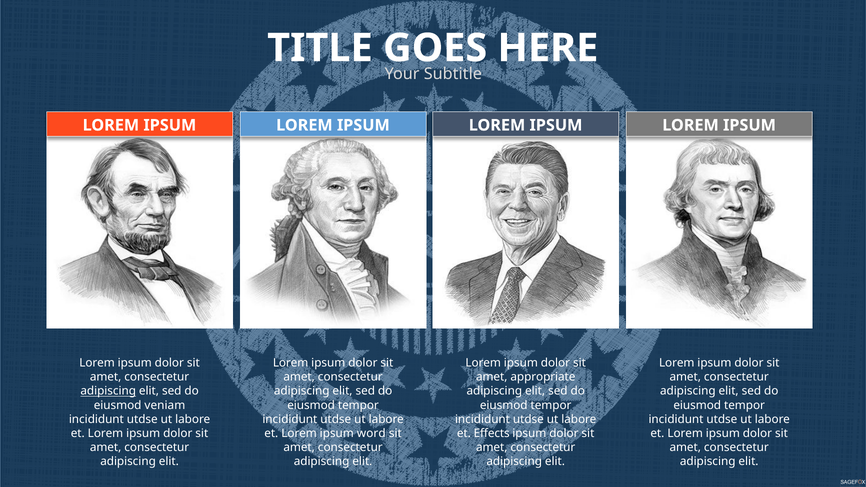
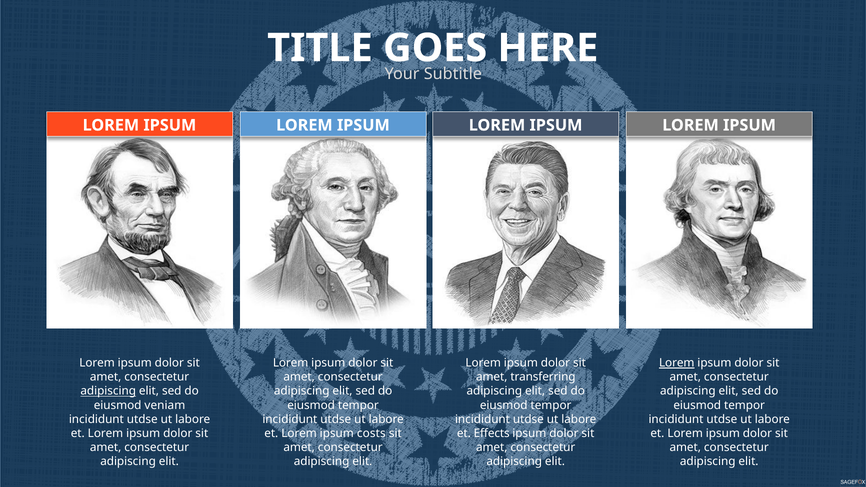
Lorem at (677, 363) underline: none -> present
appropriate: appropriate -> transferring
word: word -> costs
